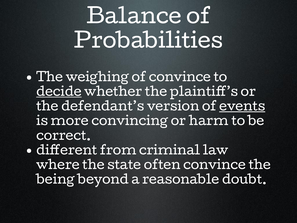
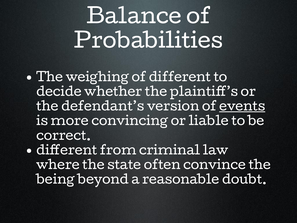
of convince: convince -> different
decide underline: present -> none
harm: harm -> liable
